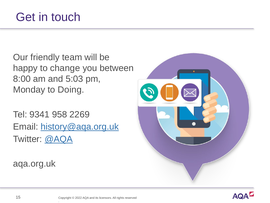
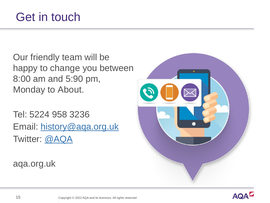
5:03: 5:03 -> 5:90
Doing: Doing -> About
9341: 9341 -> 5224
2269: 2269 -> 3236
